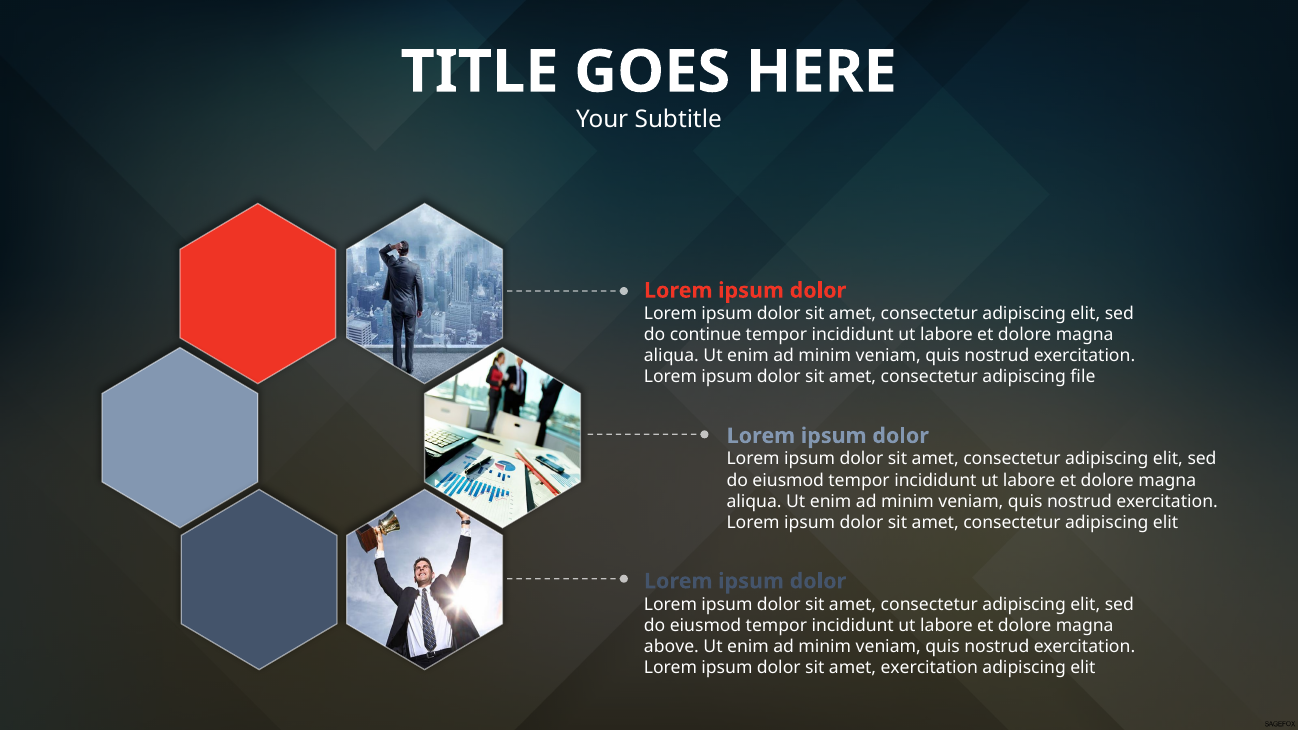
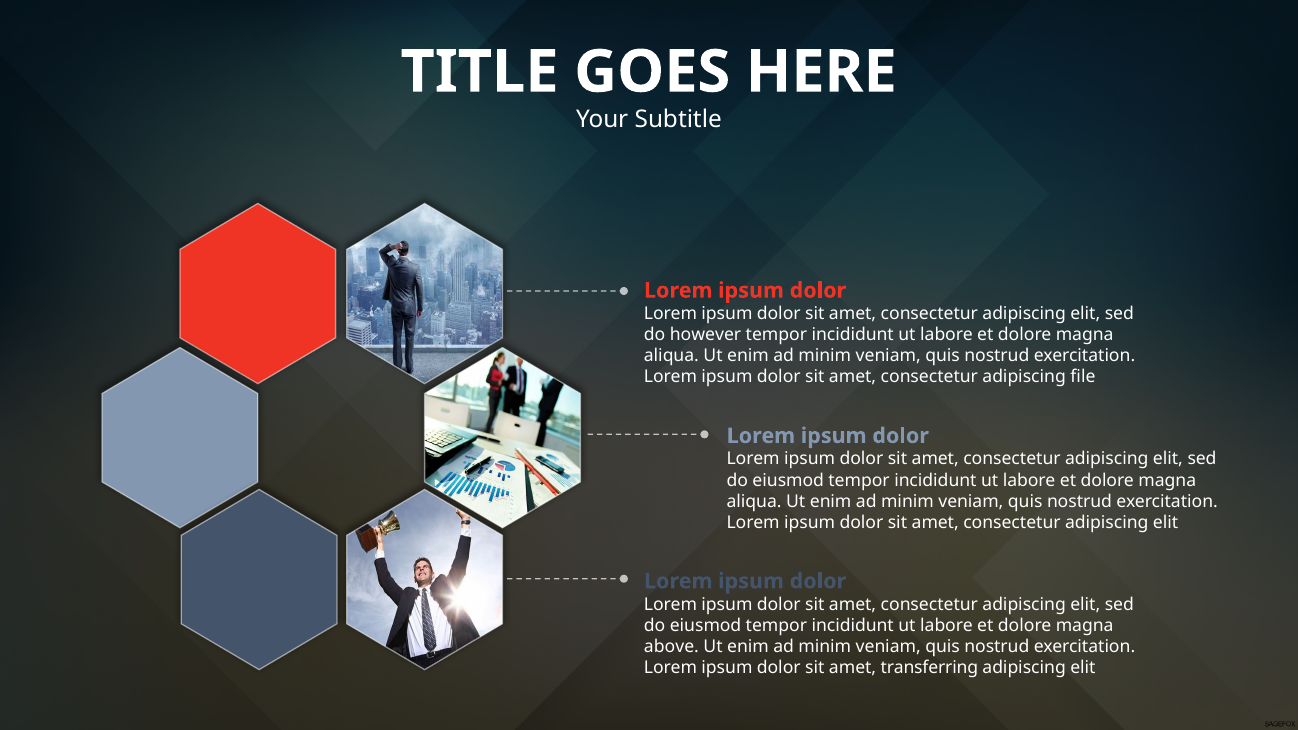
continue: continue -> however
amet exercitation: exercitation -> transferring
